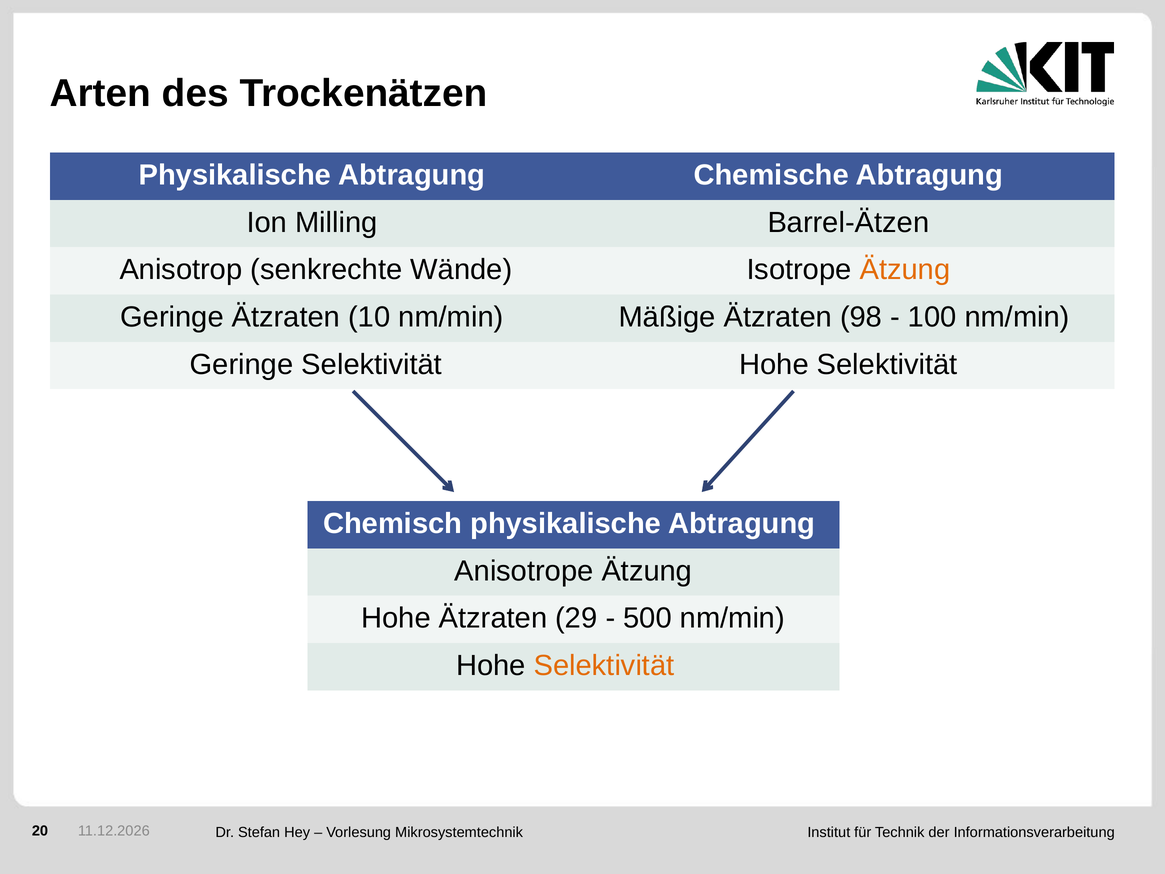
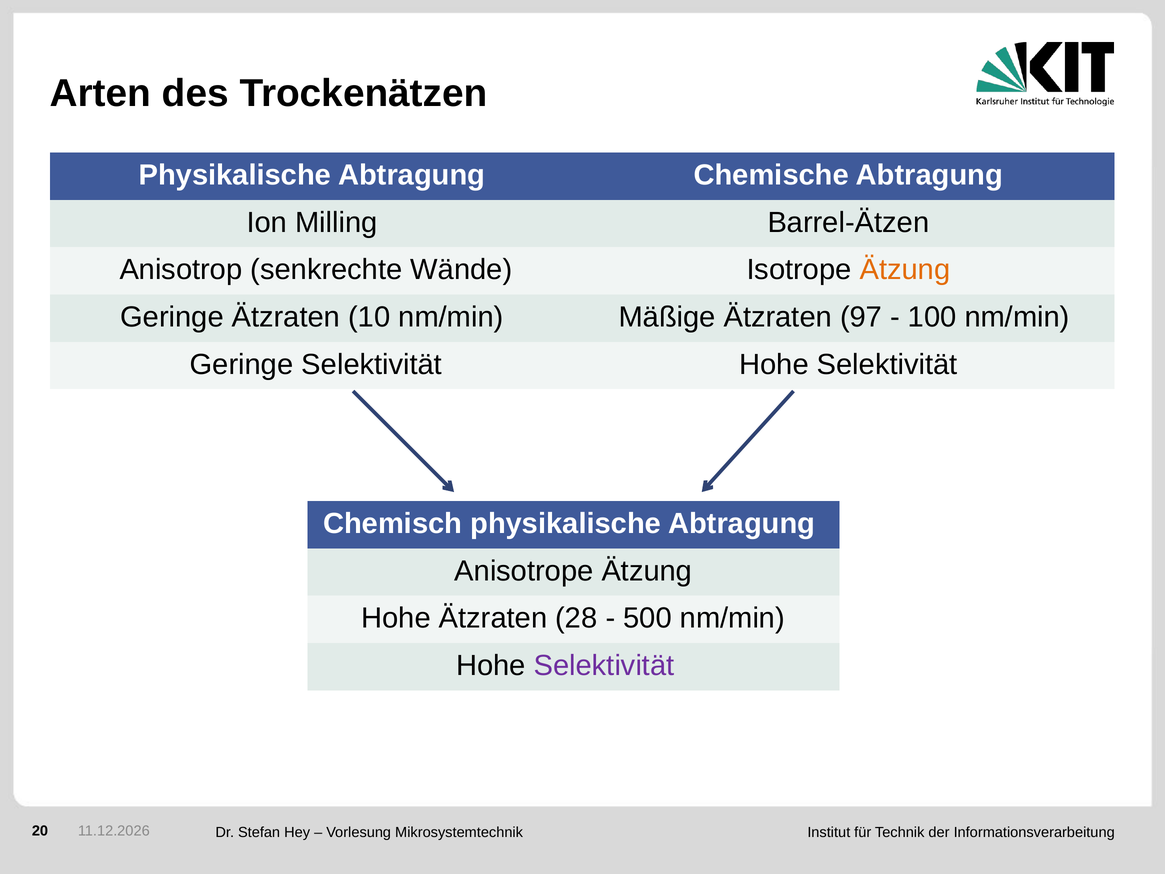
98: 98 -> 97
29: 29 -> 28
Selektivität at (604, 665) colour: orange -> purple
